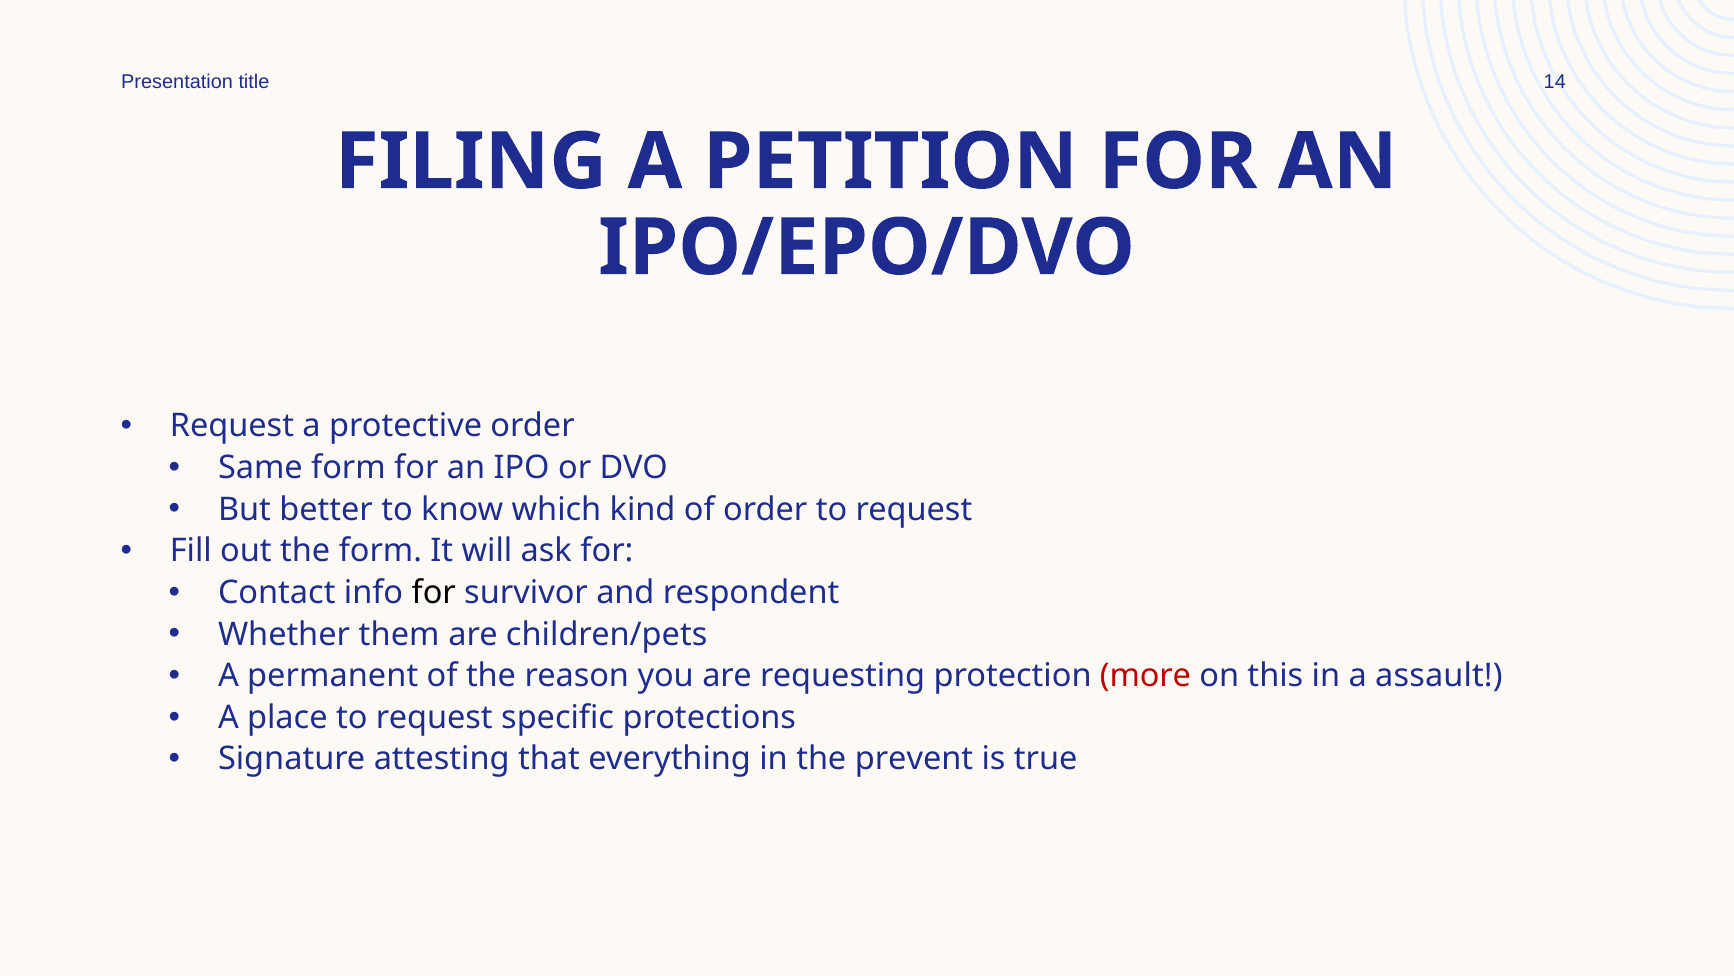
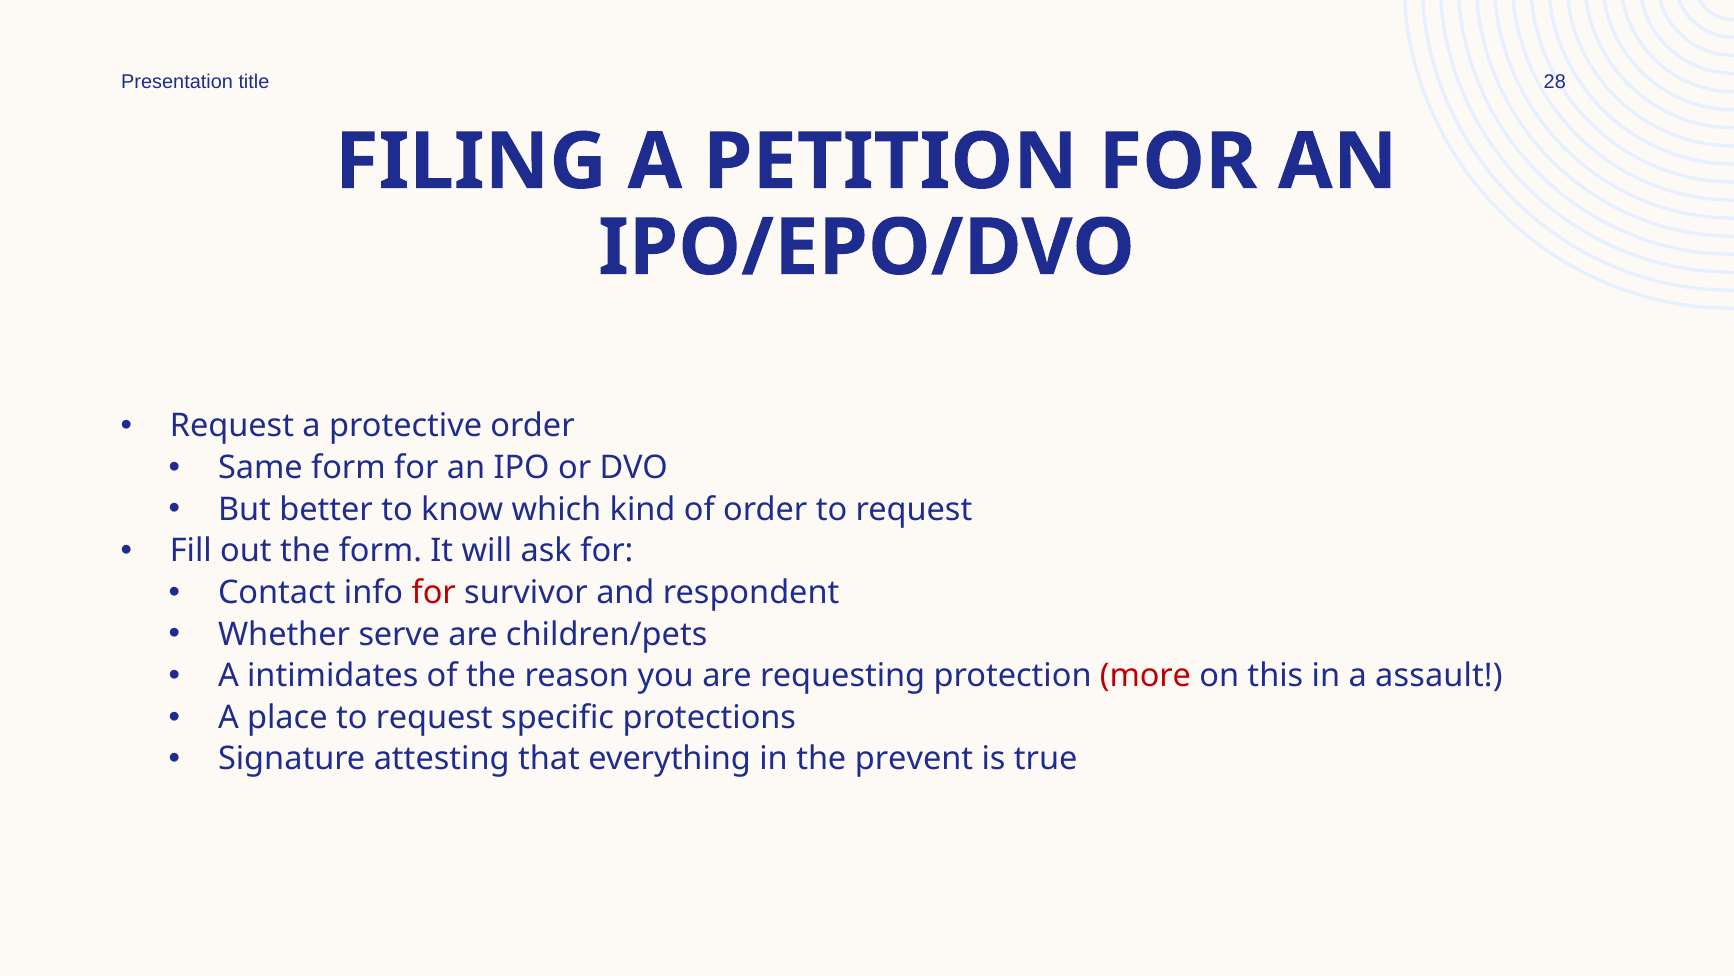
14: 14 -> 28
for at (434, 592) colour: black -> red
them: them -> serve
permanent: permanent -> intimidates
